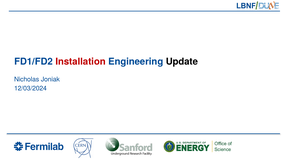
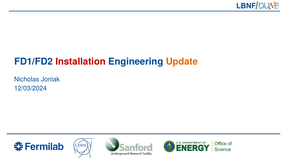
Update colour: black -> orange
